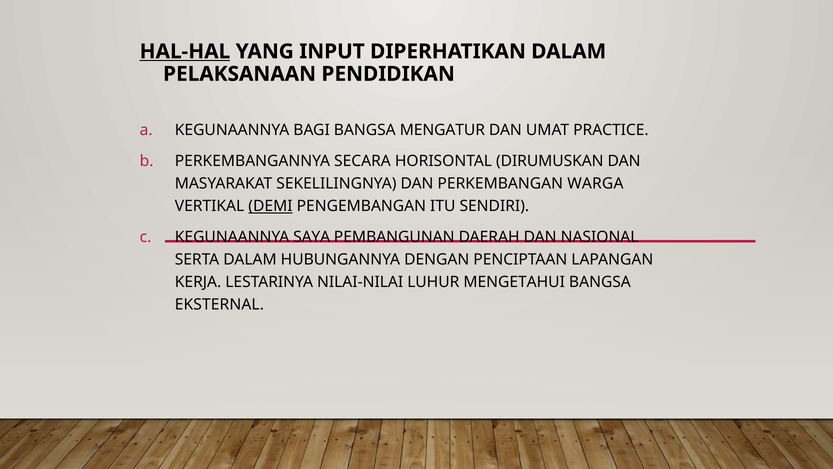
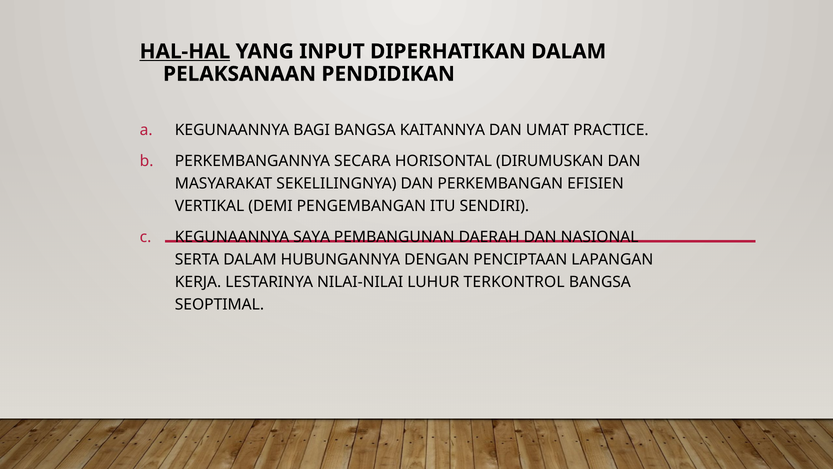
MENGATUR: MENGATUR -> KAITANNYA
WARGA: WARGA -> EFISIEN
DEMI underline: present -> none
MENGETAHUI: MENGETAHUI -> TERKONTROL
EKSTERNAL: EKSTERNAL -> SEOPTIMAL
